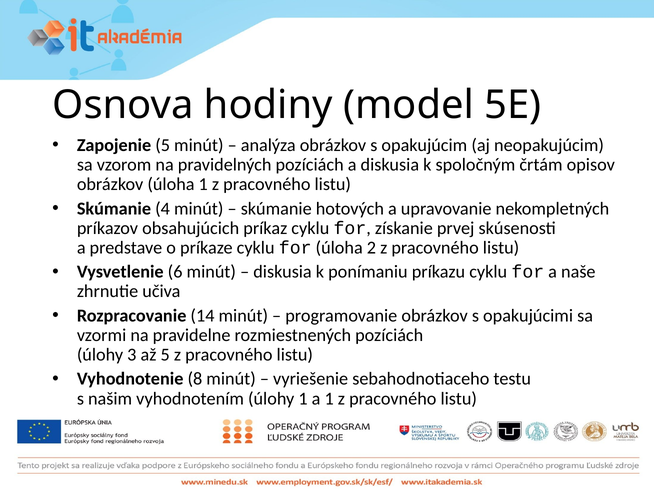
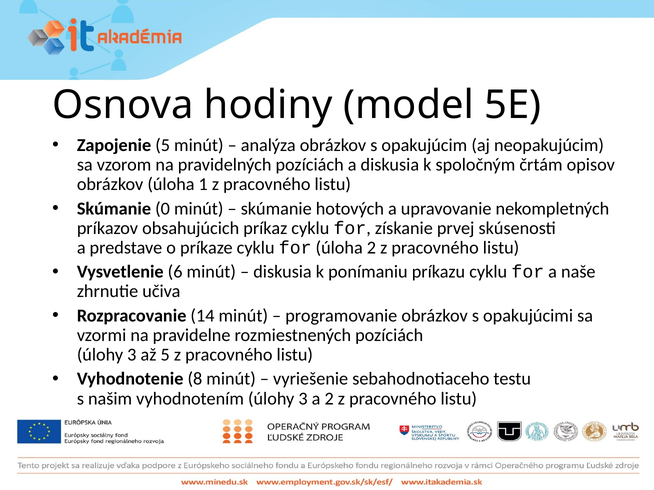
4: 4 -> 0
vyhodnotením úlohy 1: 1 -> 3
a 1: 1 -> 2
